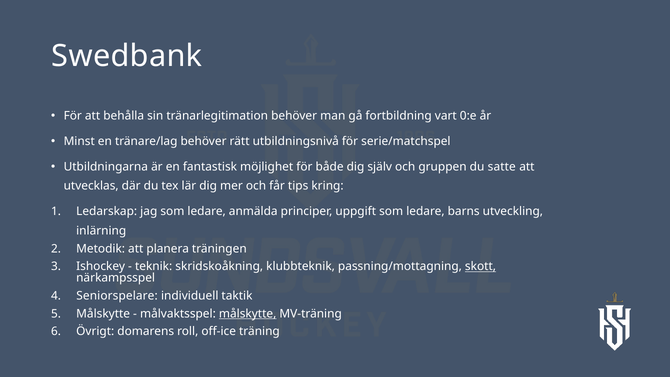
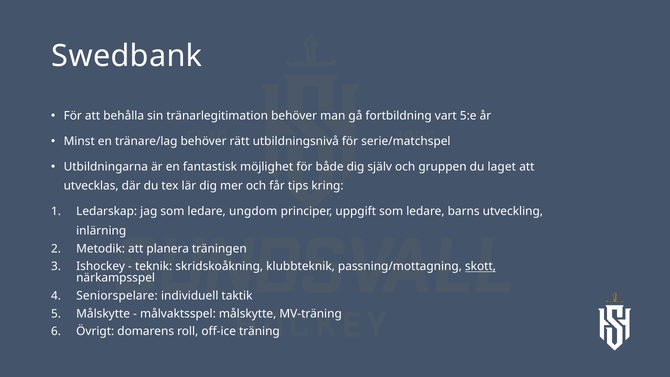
0:e: 0:e -> 5:e
satte: satte -> laget
anmälda: anmälda -> ungdom
målskytte at (248, 314) underline: present -> none
